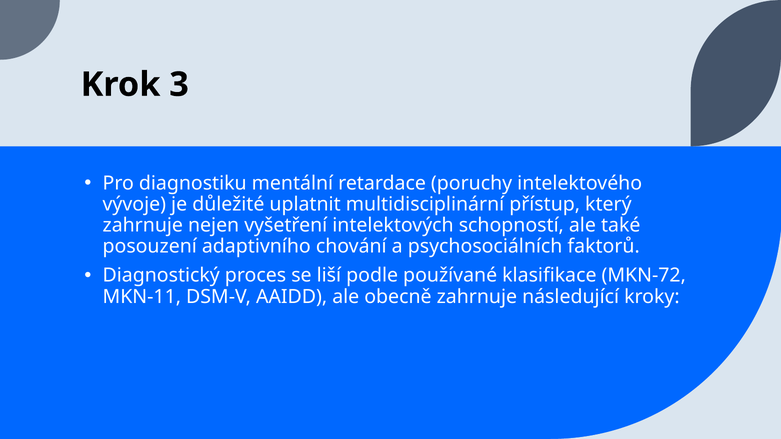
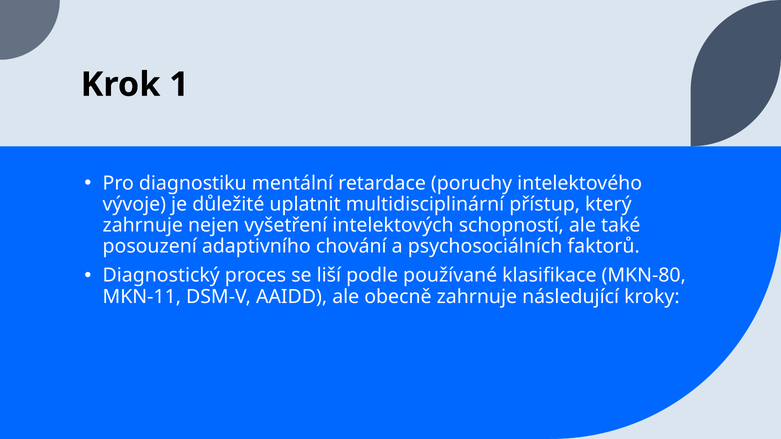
3: 3 -> 1
MKN-72: MKN-72 -> MKN-80
